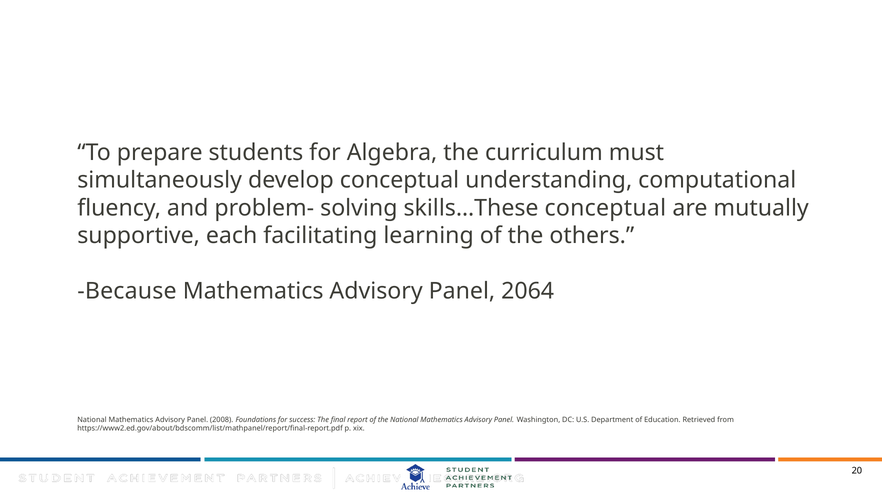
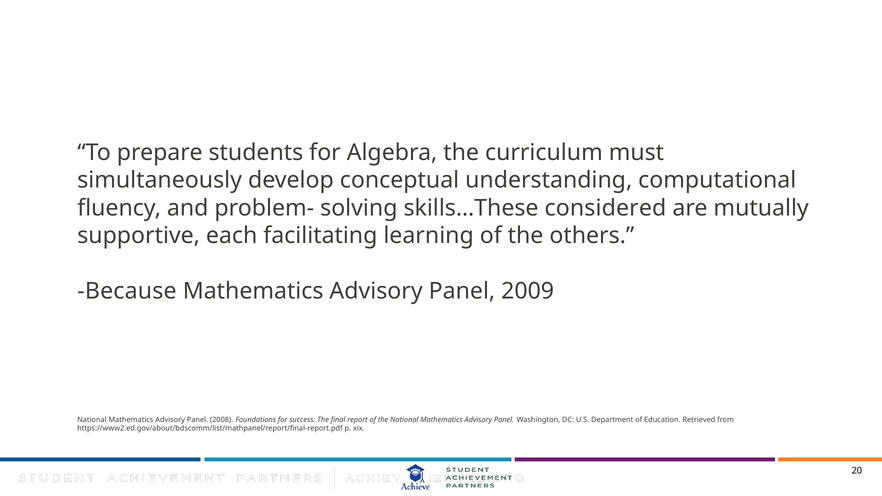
skills…These conceptual: conceptual -> considered
2064: 2064 -> 2009
